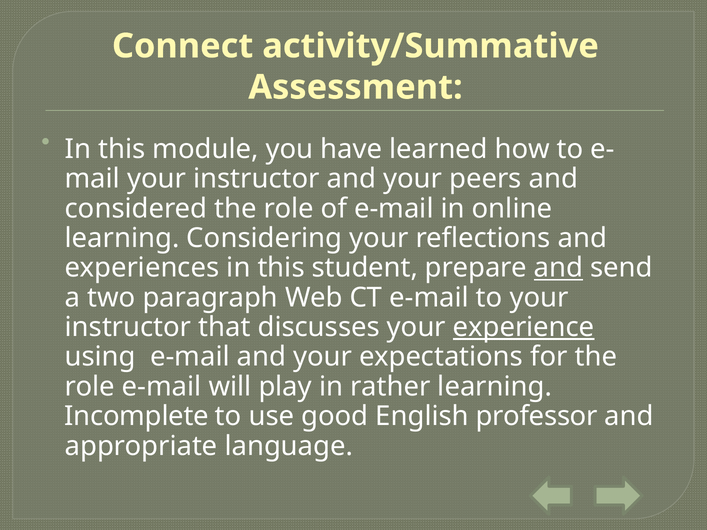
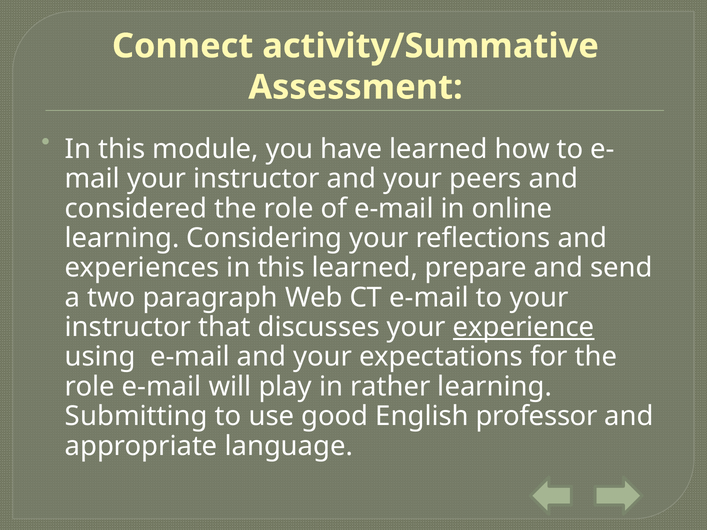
this student: student -> learned
and at (558, 268) underline: present -> none
Incomplete: Incomplete -> Submitting
